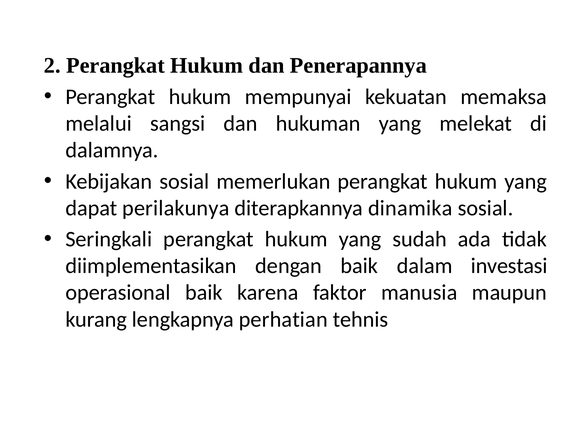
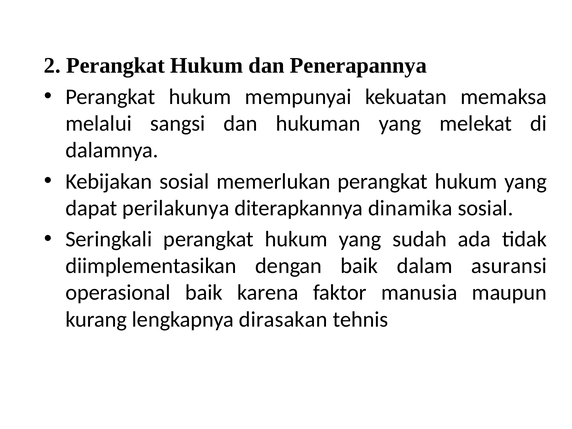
investasi: investasi -> asuransi
perhatian: perhatian -> dirasakan
